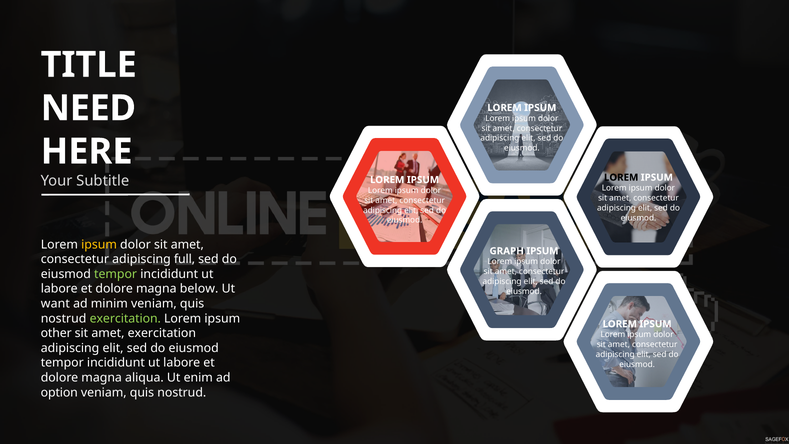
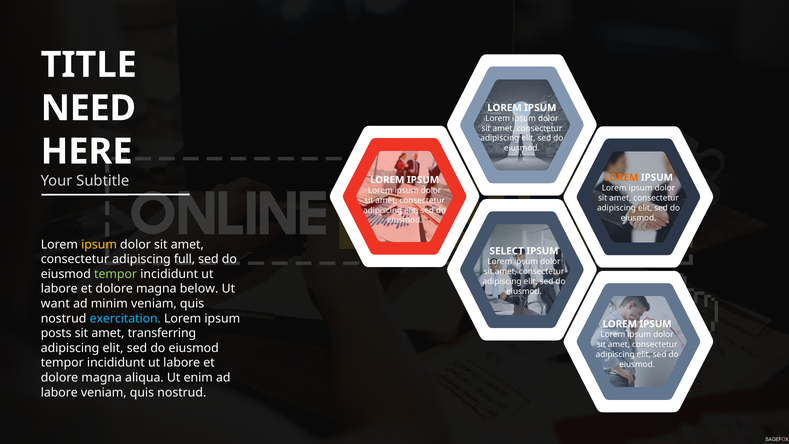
LOREM at (621, 177) colour: black -> orange
GRAPH: GRAPH -> SELECT
exercitation at (125, 318) colour: light green -> light blue
other: other -> posts
amet exercitation: exercitation -> transferring
option at (59, 392): option -> labore
